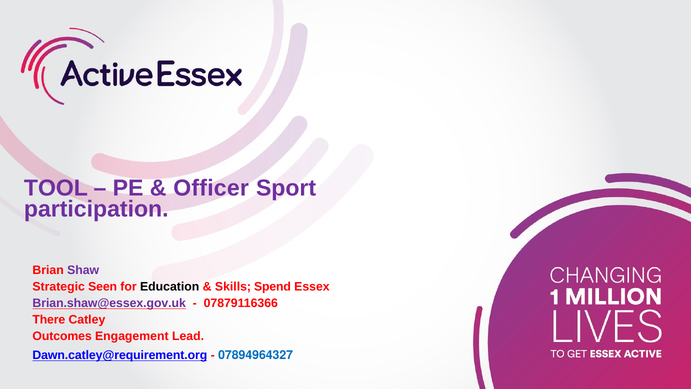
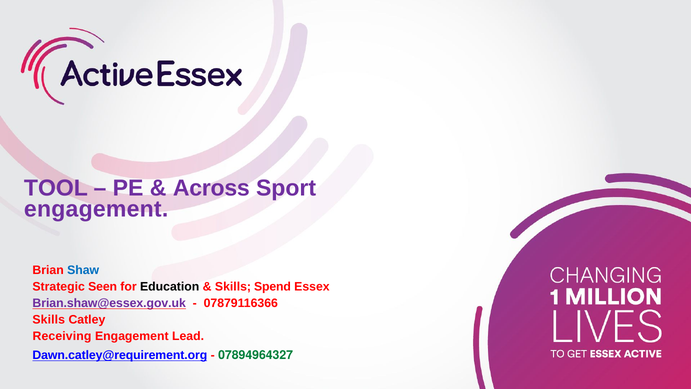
Officer: Officer -> Across
participation at (96, 209): participation -> engagement
Shaw colour: purple -> blue
There at (49, 320): There -> Skills
Outcomes: Outcomes -> Receiving
07894964327 colour: blue -> green
